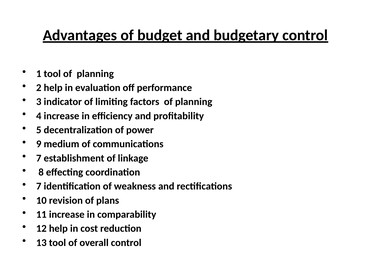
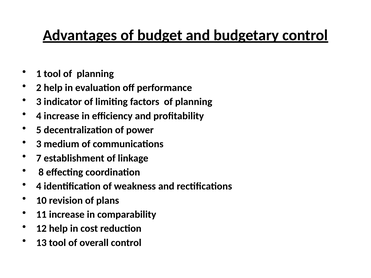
9 at (39, 144): 9 -> 3
7 at (39, 186): 7 -> 4
